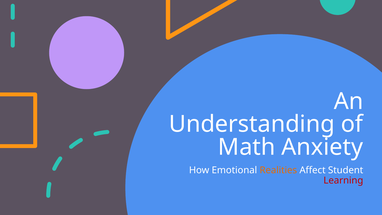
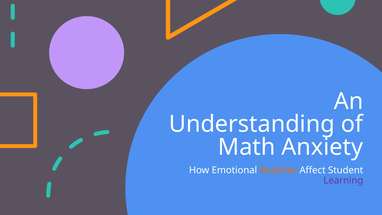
Learning colour: red -> purple
